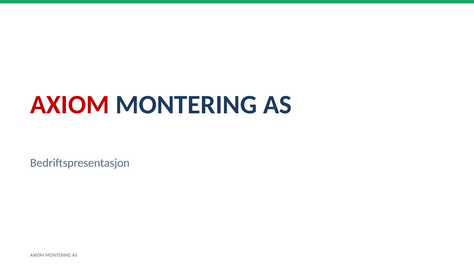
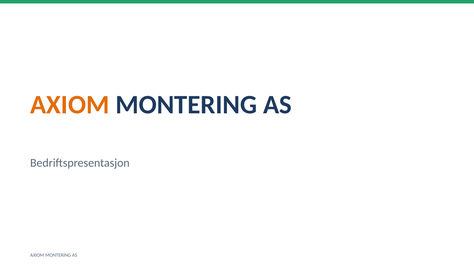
AXIOM at (70, 105) colour: red -> orange
